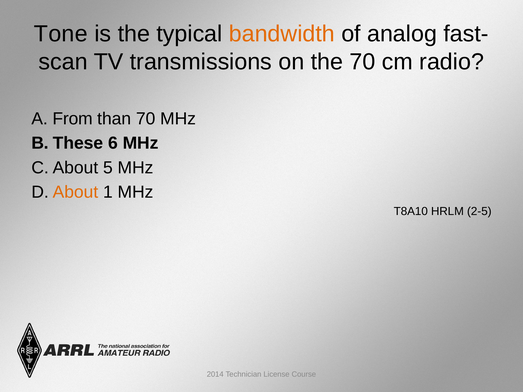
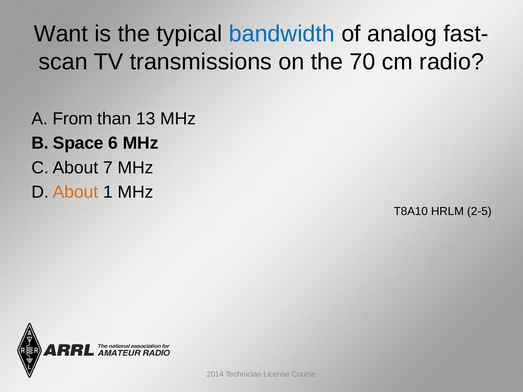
Tone: Tone -> Want
bandwidth colour: orange -> blue
than 70: 70 -> 13
These: These -> Space
5: 5 -> 7
